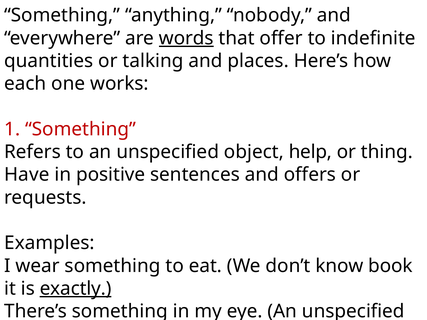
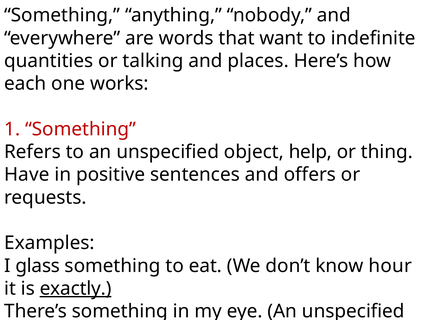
words underline: present -> none
that offer: offer -> want
wear: wear -> glass
book: book -> hour
